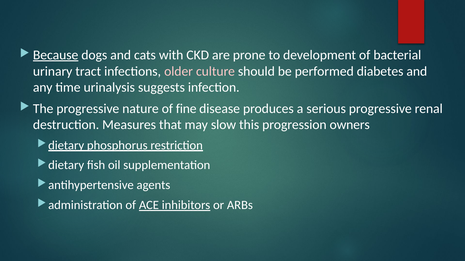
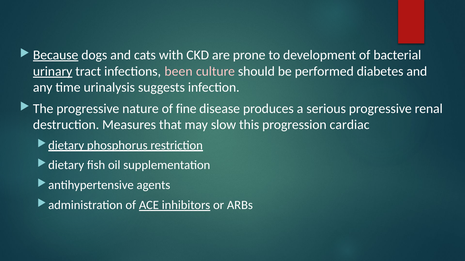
urinary underline: none -> present
older: older -> been
owners: owners -> cardiac
